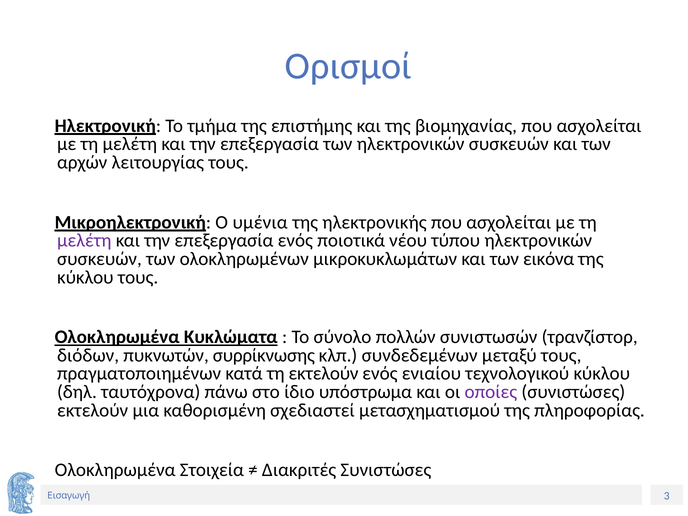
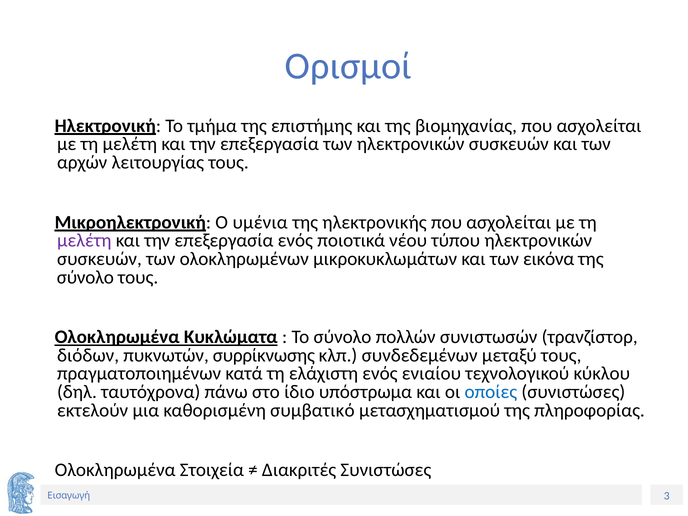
κύκλου at (85, 277): κύκλου -> σύνολο
τη εκτελούν: εκτελούν -> ελάχιστη
οποίες colour: purple -> blue
σχεδιαστεί: σχεδιαστεί -> συμβατικό
